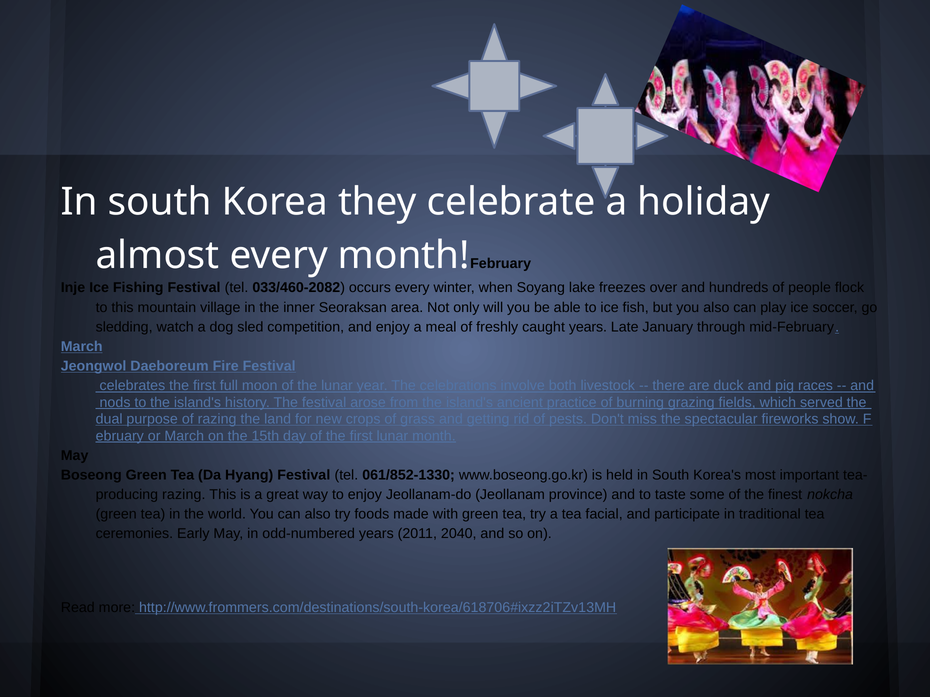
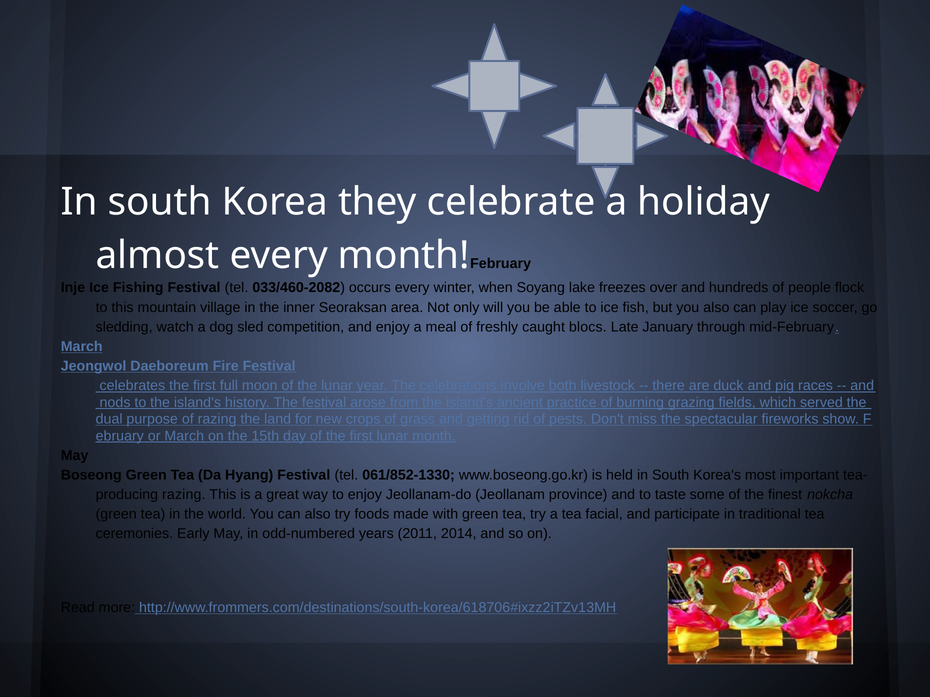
caught years: years -> blocs
2040: 2040 -> 2014
